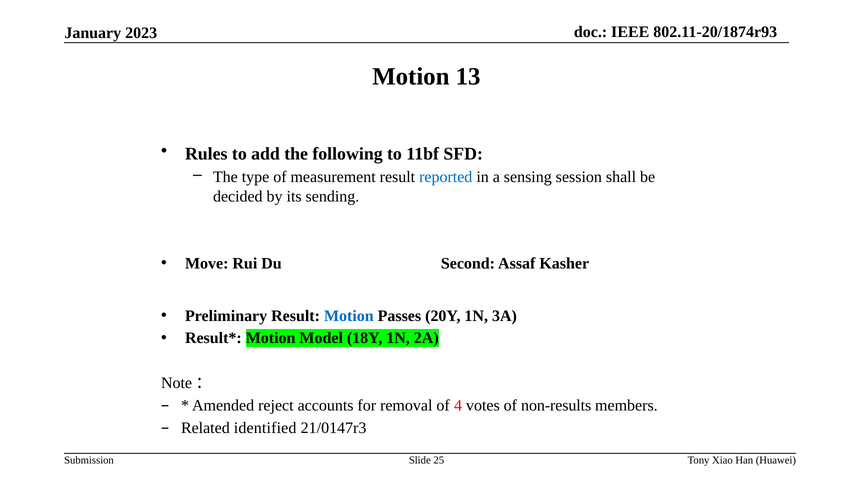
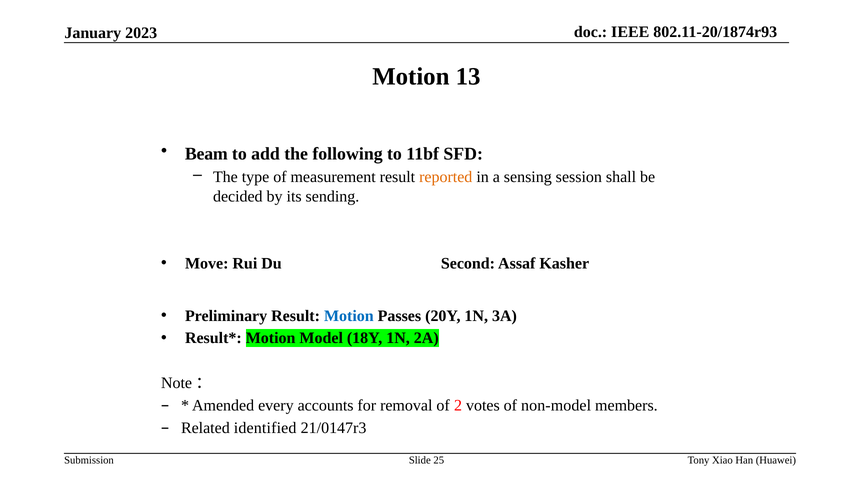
Rules: Rules -> Beam
reported colour: blue -> orange
reject: reject -> every
4: 4 -> 2
non-results: non-results -> non-model
